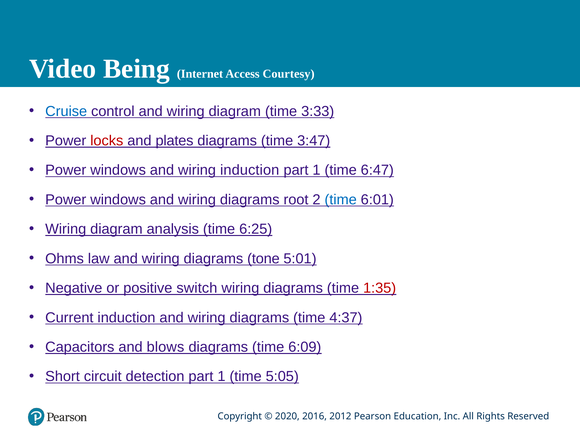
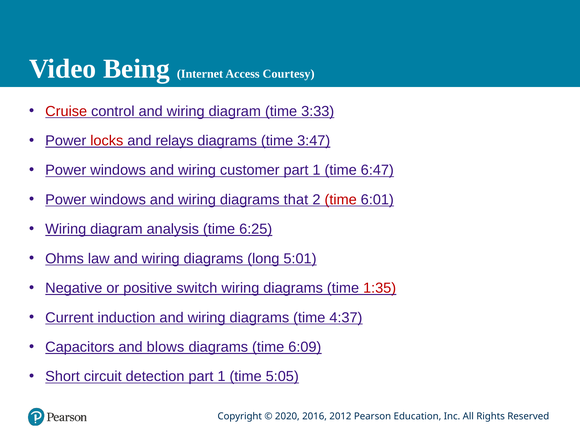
Cruise colour: blue -> red
plates: plates -> relays
wiring induction: induction -> customer
root: root -> that
time at (341, 200) colour: blue -> red
tone: tone -> long
